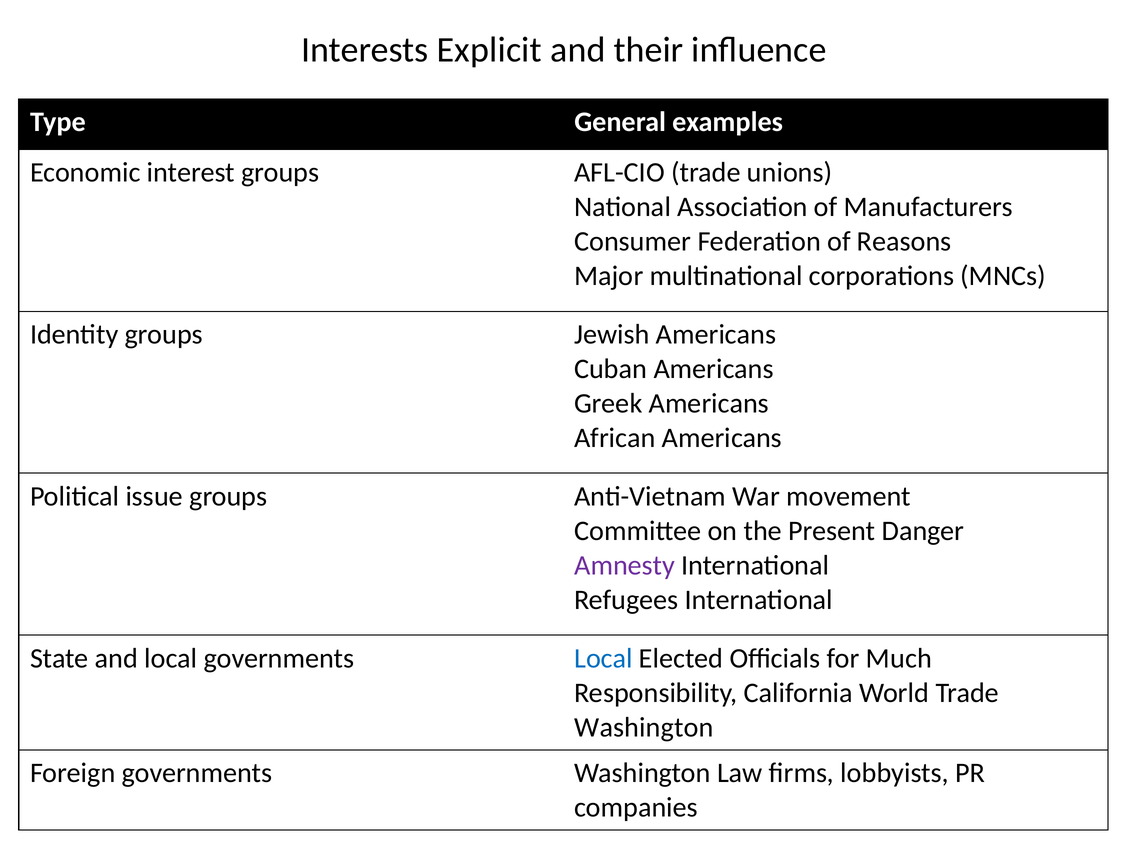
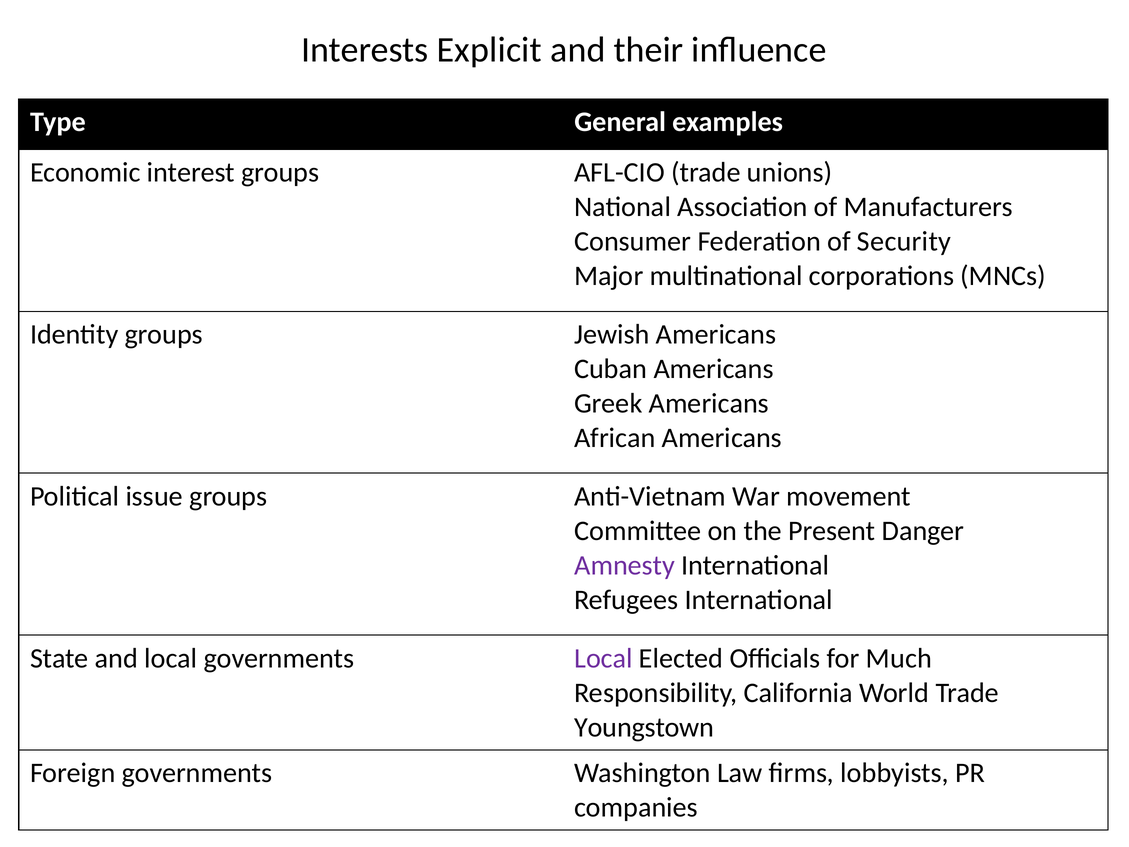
Reasons: Reasons -> Security
Local at (603, 658) colour: blue -> purple
Washington at (644, 727): Washington -> Youngstown
